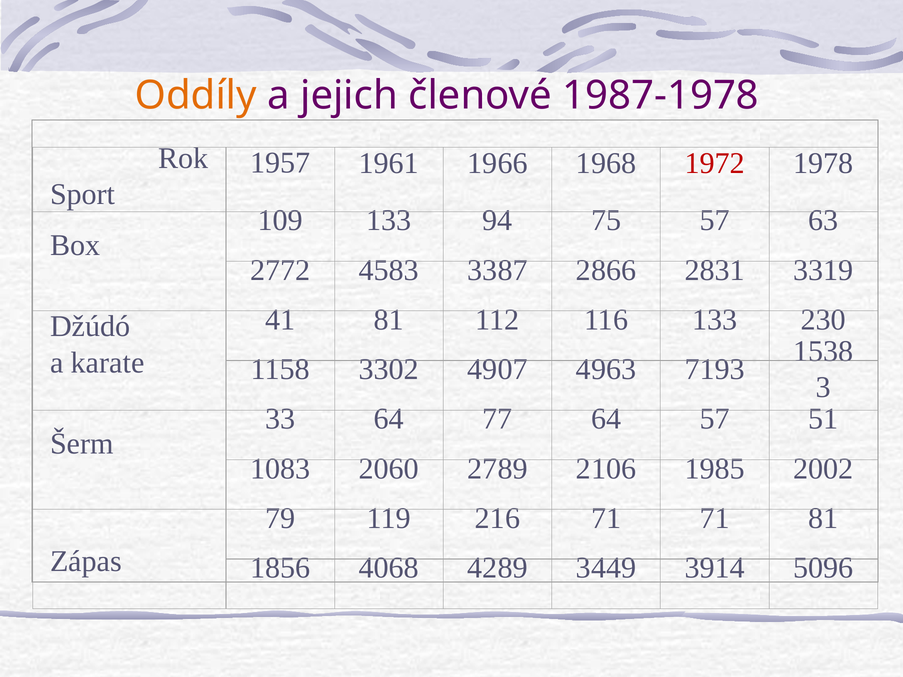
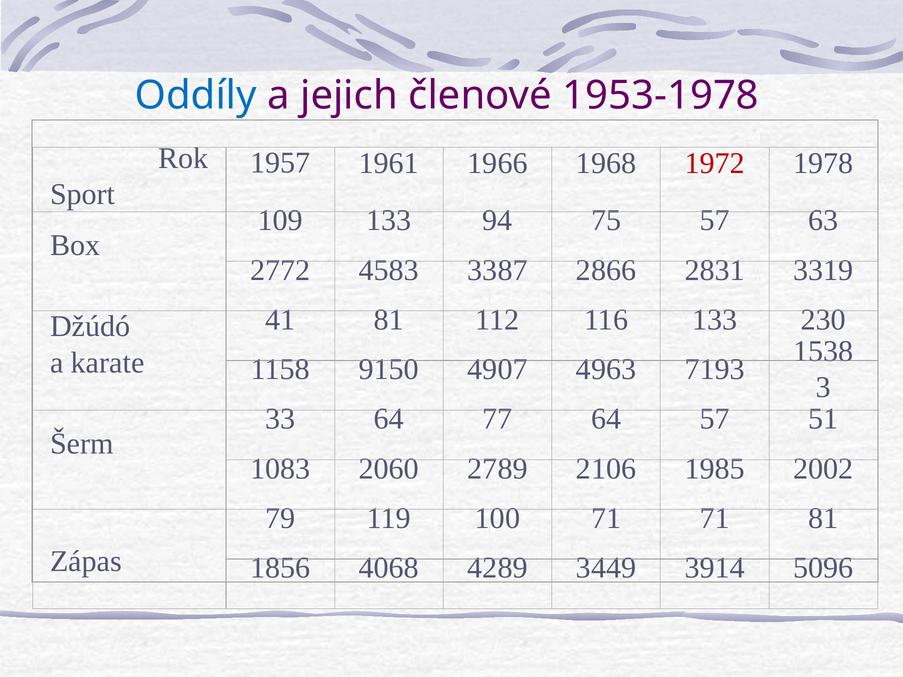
Oddíly colour: orange -> blue
1987-1978: 1987-1978 -> 1953-1978
3302: 3302 -> 9150
216: 216 -> 100
